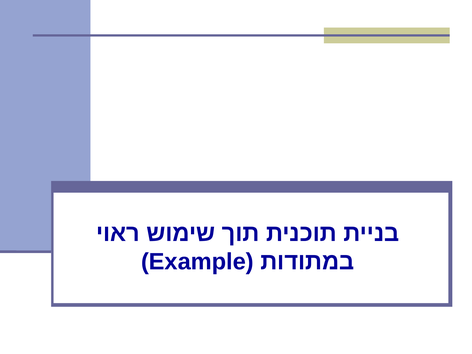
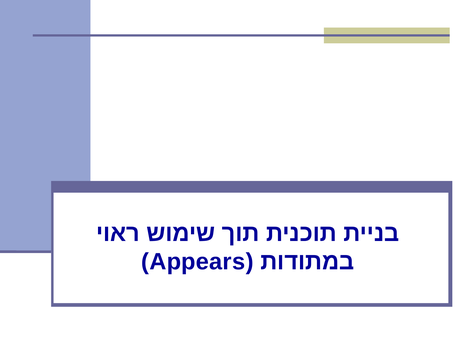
Example: Example -> Appears
